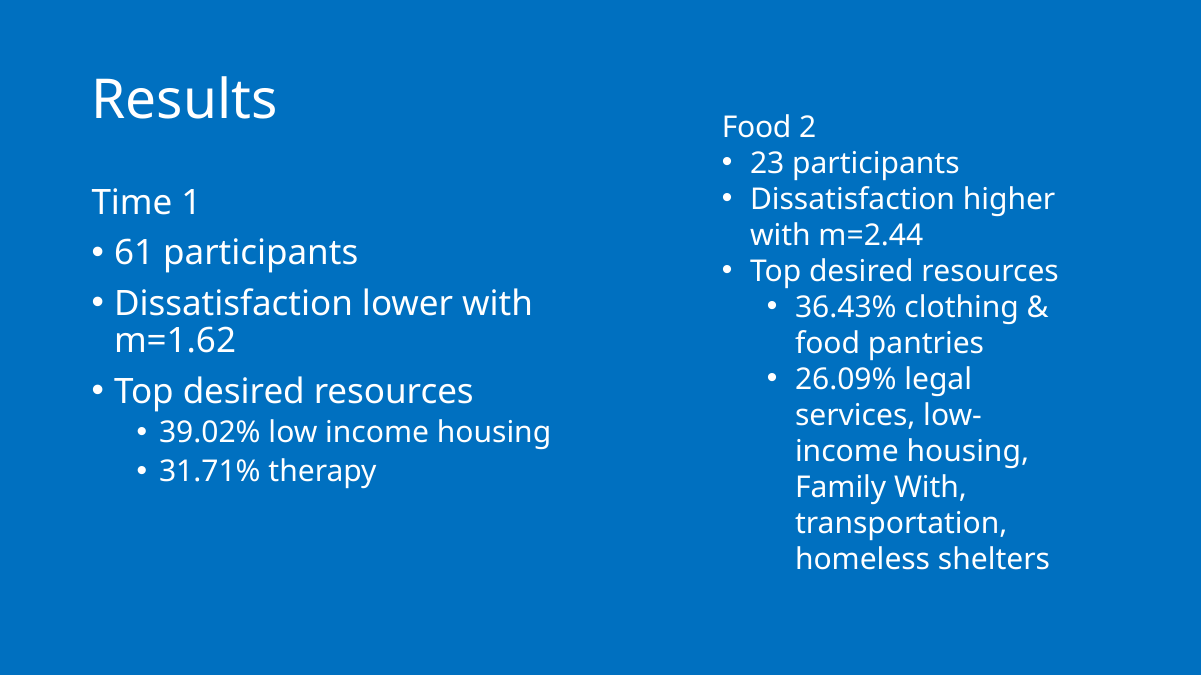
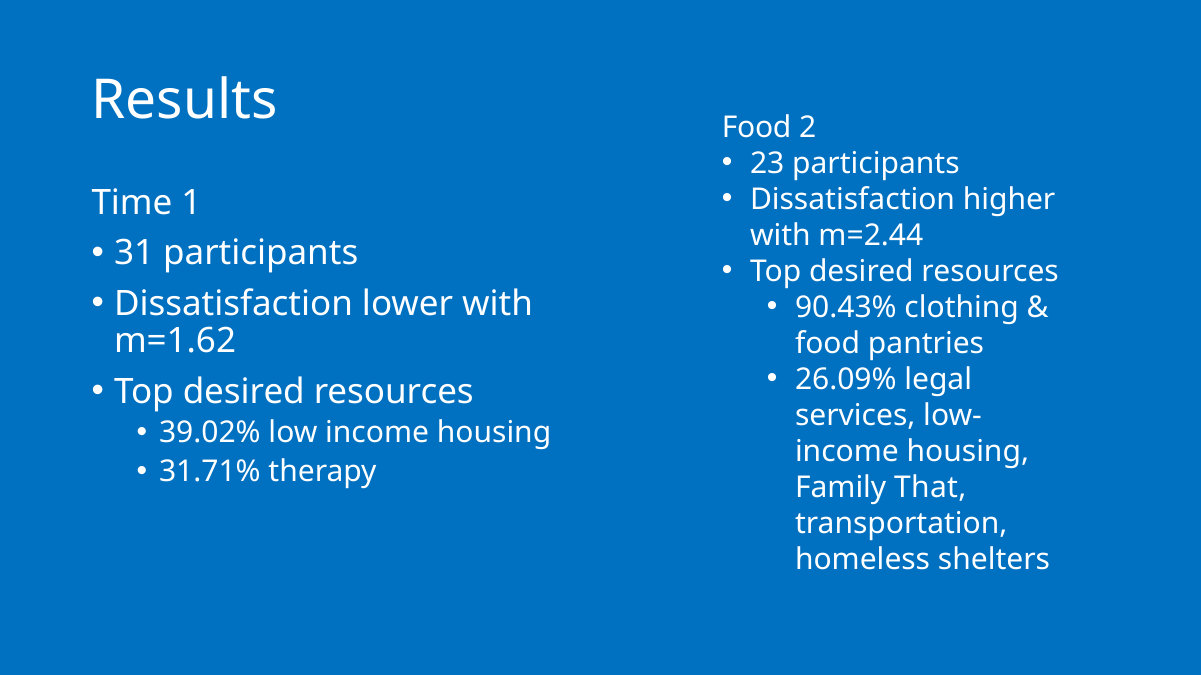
61: 61 -> 31
36.43%: 36.43% -> 90.43%
Family With: With -> That
